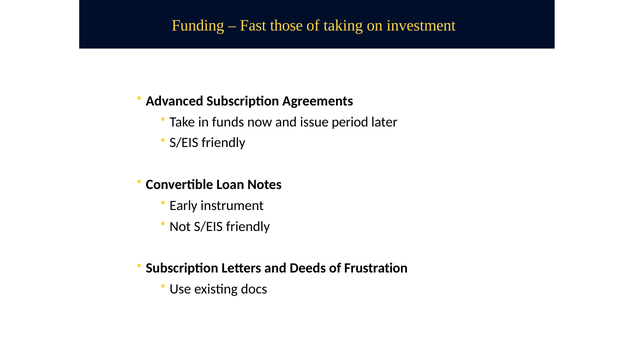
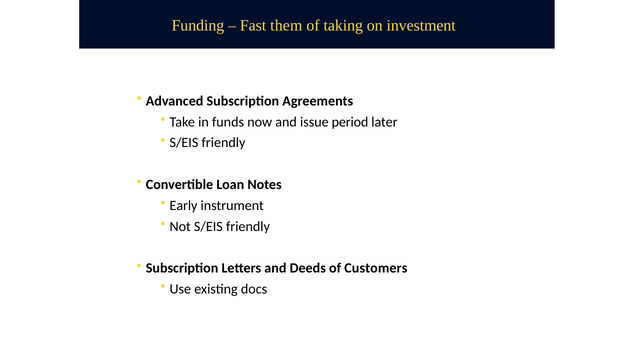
those: those -> them
Frustration: Frustration -> Customers
